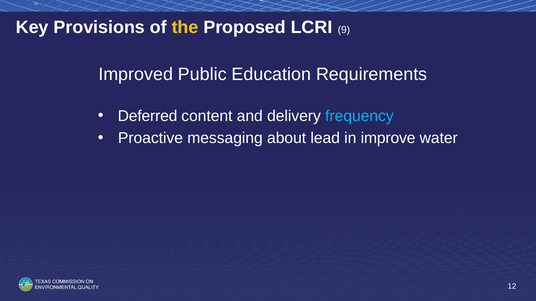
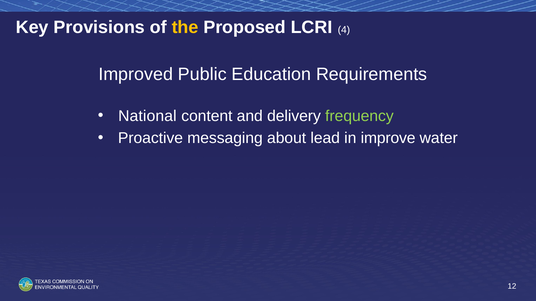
9: 9 -> 4
Deferred: Deferred -> National
frequency colour: light blue -> light green
